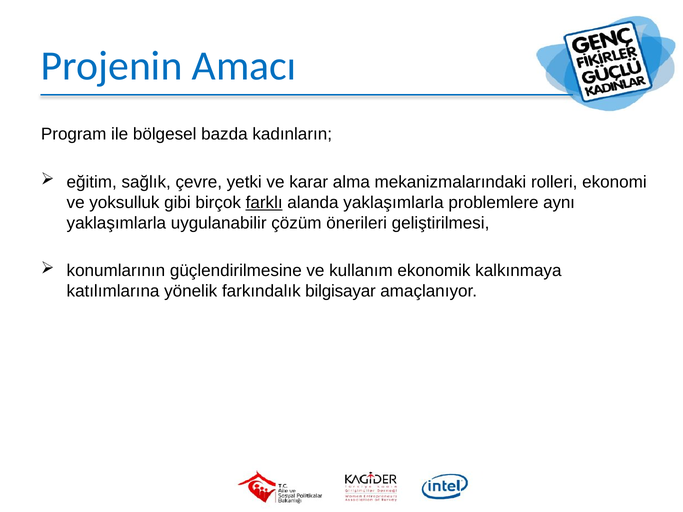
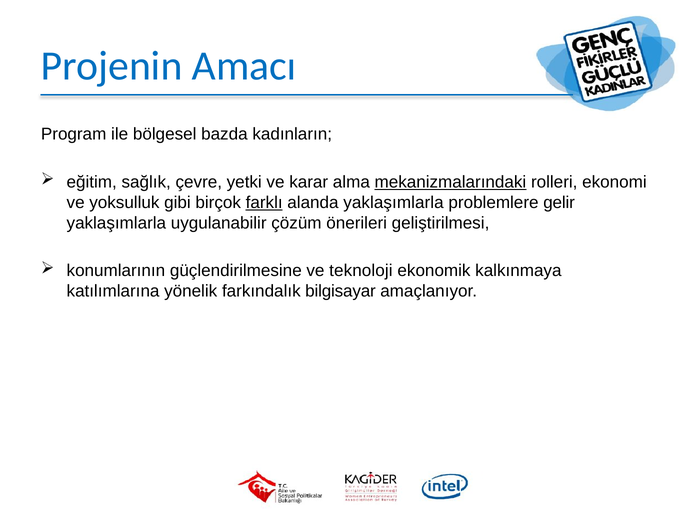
mekanizmalarındaki underline: none -> present
aynı: aynı -> gelir
kullanım: kullanım -> teknoloji
